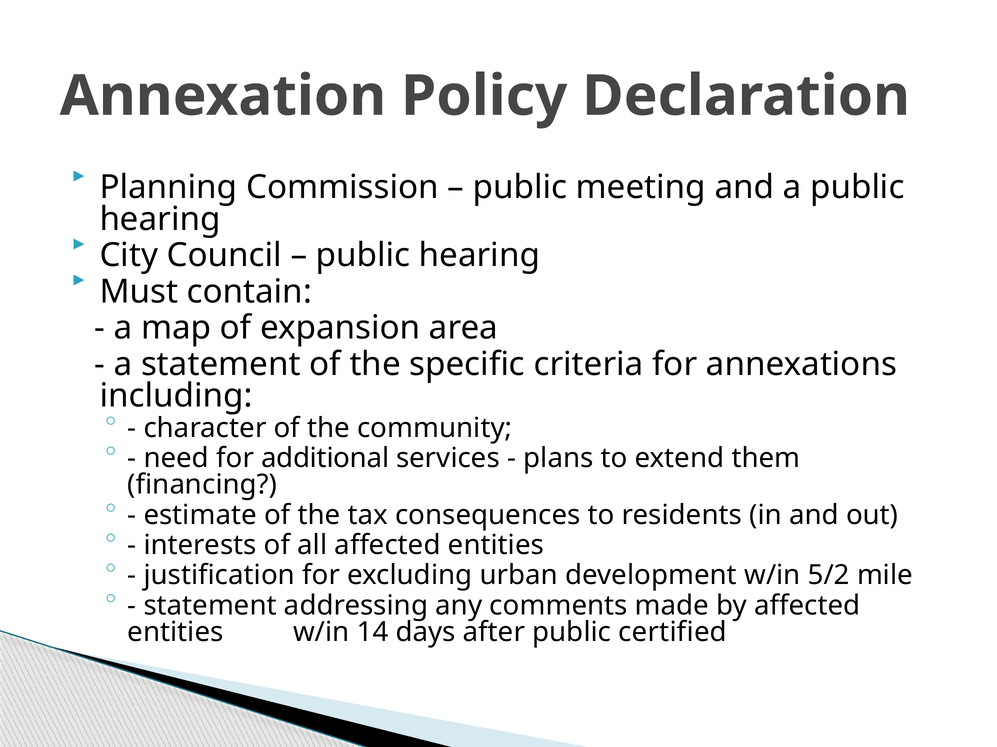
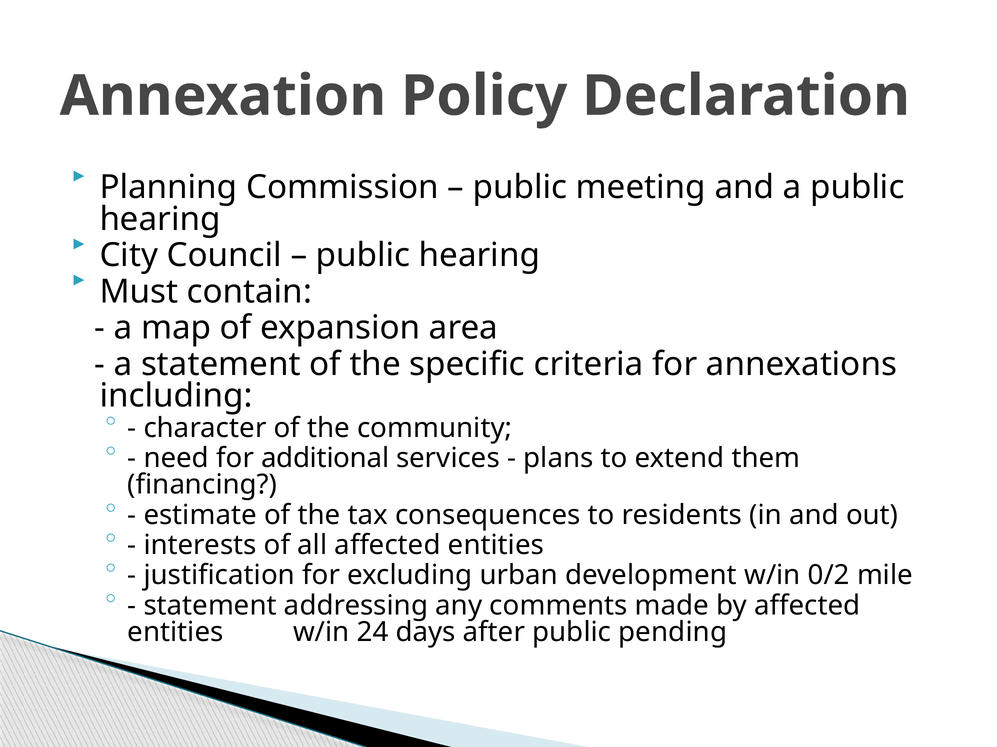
5/2: 5/2 -> 0/2
14: 14 -> 24
certified: certified -> pending
